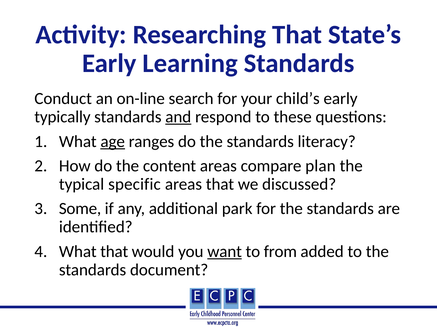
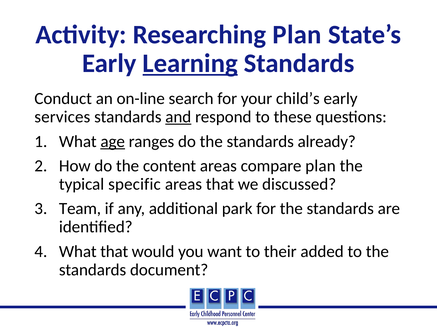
Researching That: That -> Plan
Learning underline: none -> present
typically: typically -> services
literacy: literacy -> already
Some: Some -> Team
want underline: present -> none
from: from -> their
